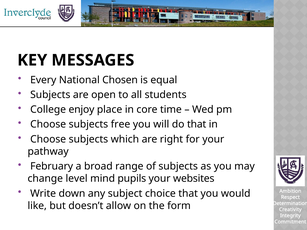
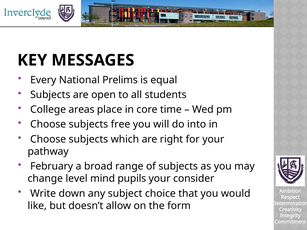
Chosen: Chosen -> Prelims
enjoy: enjoy -> areas
do that: that -> into
websites: websites -> consider
